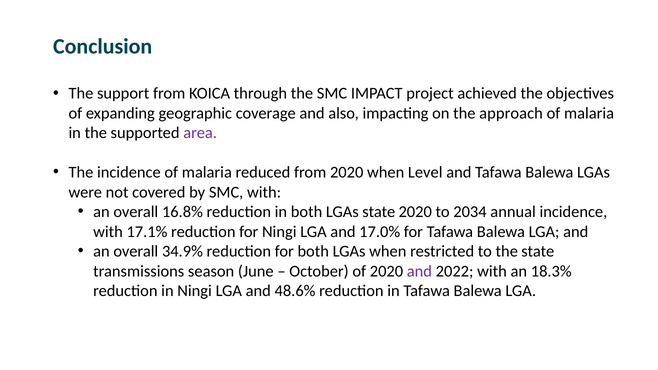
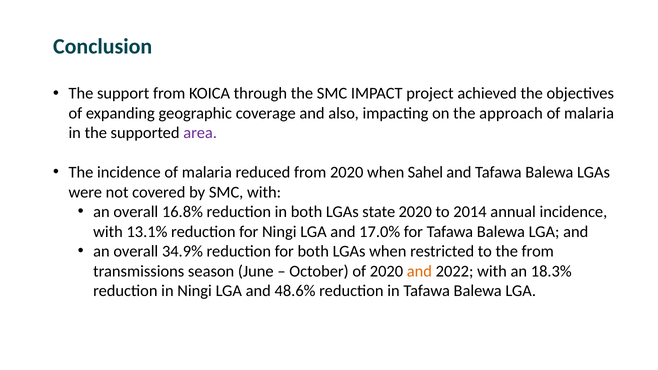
Level: Level -> Sahel
2034: 2034 -> 2014
17.1%: 17.1% -> 13.1%
the state: state -> from
and at (419, 271) colour: purple -> orange
